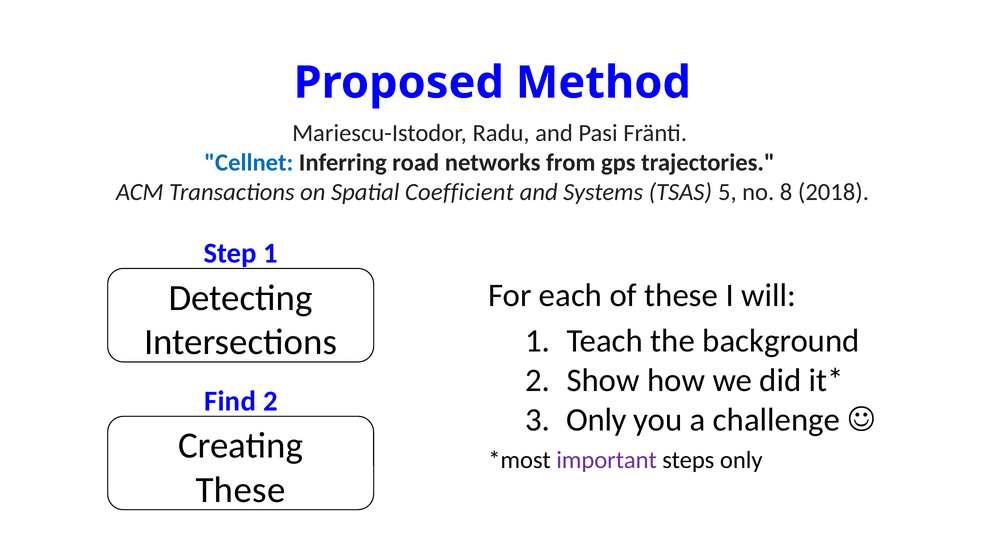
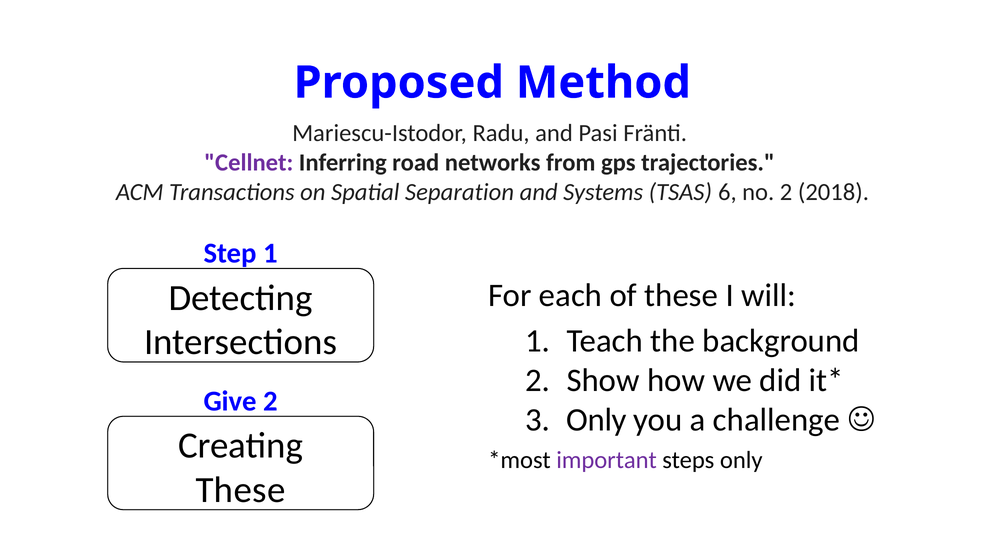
Cellnet colour: blue -> purple
Coefficient: Coefficient -> Separation
5: 5 -> 6
no 8: 8 -> 2
Find: Find -> Give
